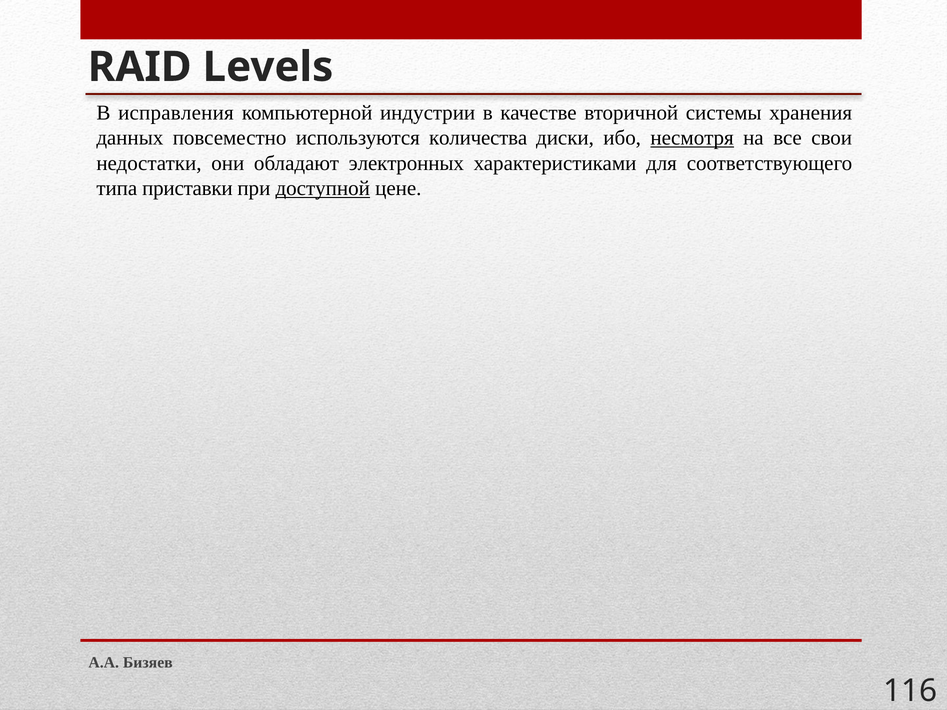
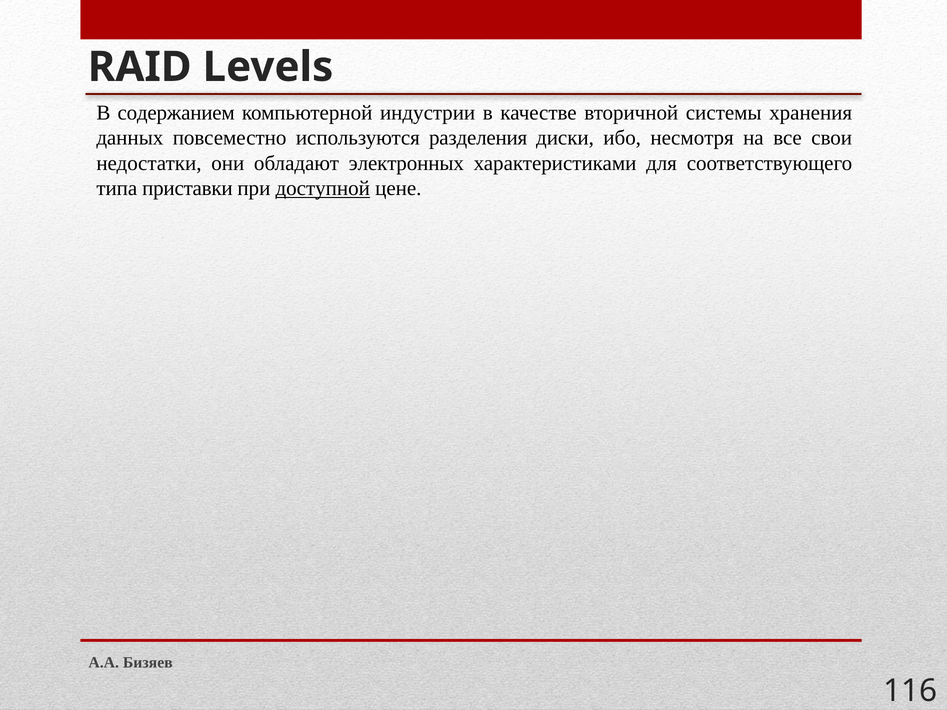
исправления: исправления -> содержанием
количества: количества -> разделения
несмотря underline: present -> none
